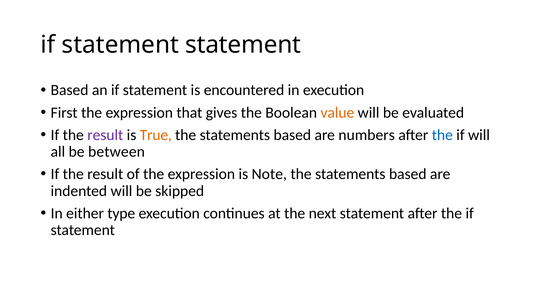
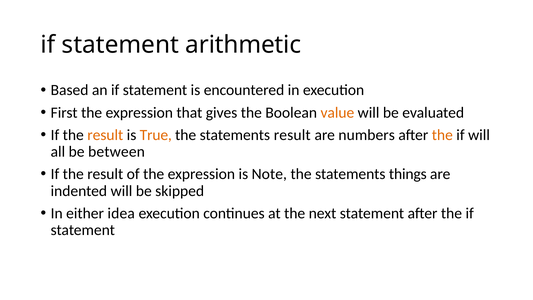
statement statement: statement -> arithmetic
result at (105, 135) colour: purple -> orange
based at (292, 135): based -> result
the at (442, 135) colour: blue -> orange
based at (408, 174): based -> things
type: type -> idea
